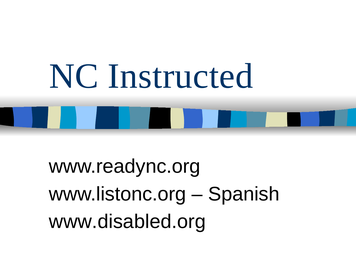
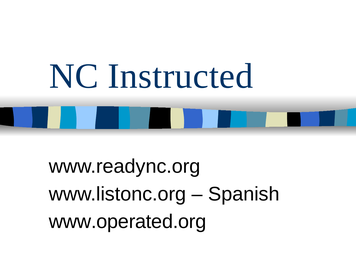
www.disabled.org: www.disabled.org -> www.operated.org
